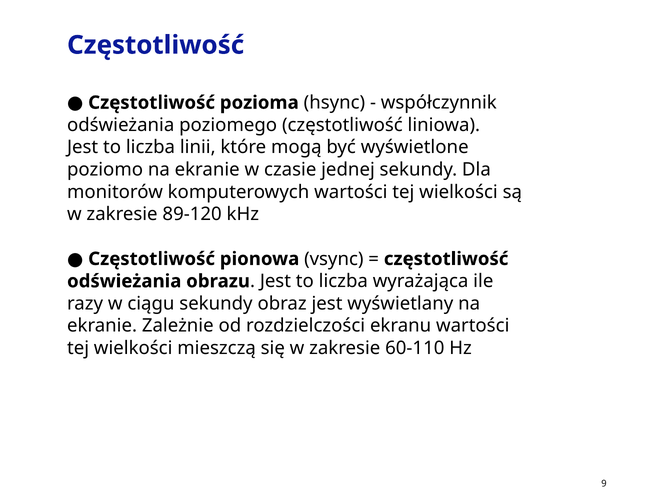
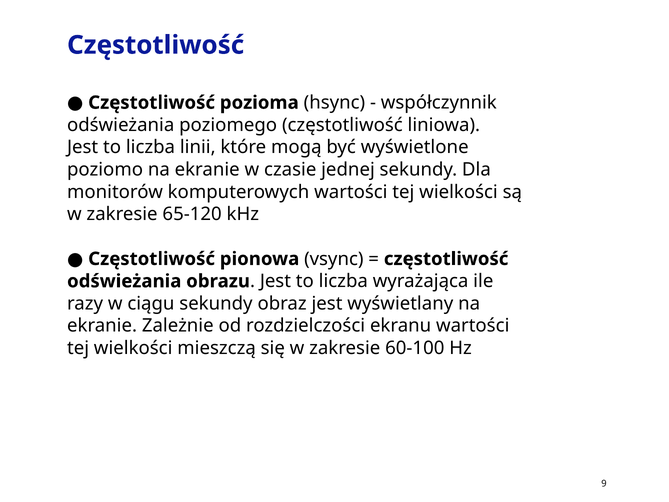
89-120: 89-120 -> 65-120
60-110: 60-110 -> 60-100
